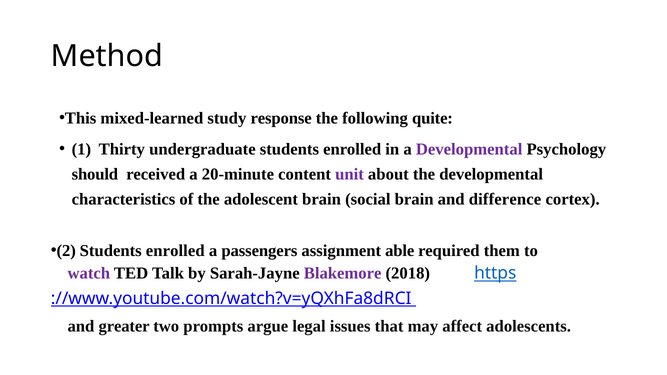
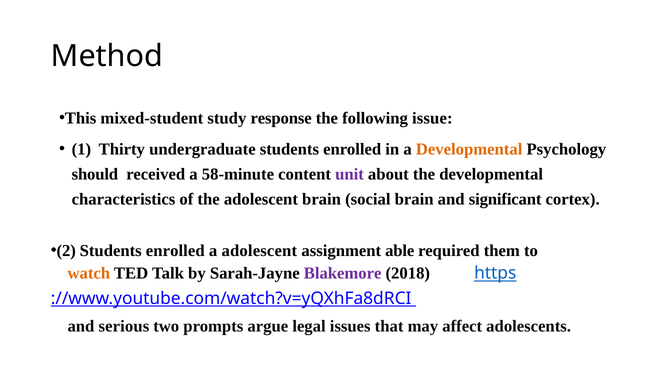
mixed-learned: mixed-learned -> mixed-student
quite: quite -> issue
Developmental at (469, 149) colour: purple -> orange
20-minute: 20-minute -> 58-minute
difference: difference -> significant
a passengers: passengers -> adolescent
watch colour: purple -> orange
greater: greater -> serious
